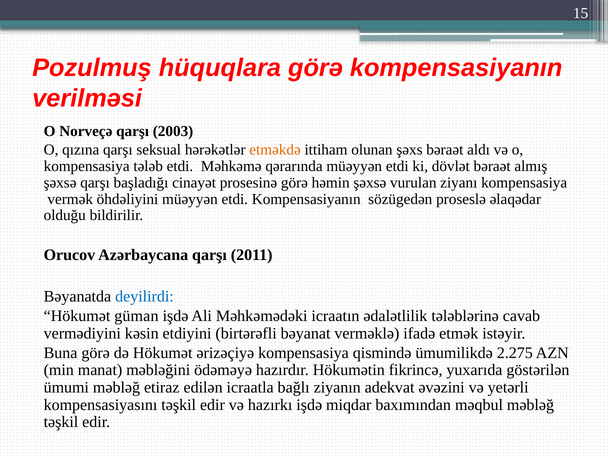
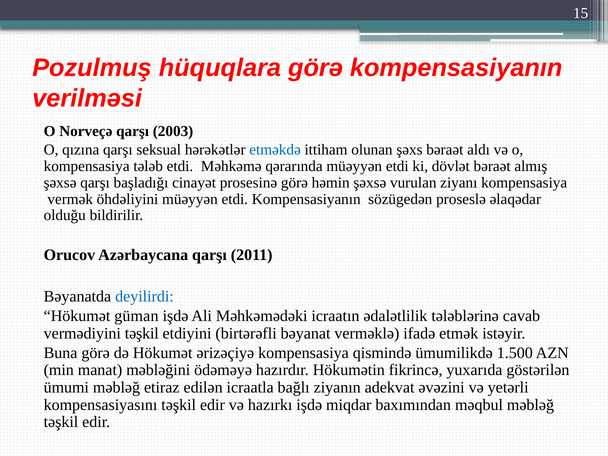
etməkdə colour: orange -> blue
vermədiyini kəsin: kəsin -> təşkil
2.275: 2.275 -> 1.500
